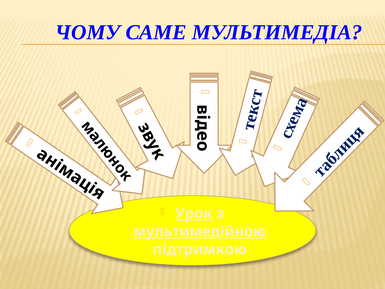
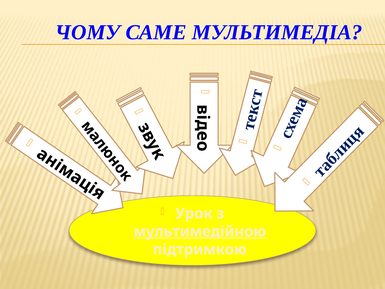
Урок underline: present -> none
